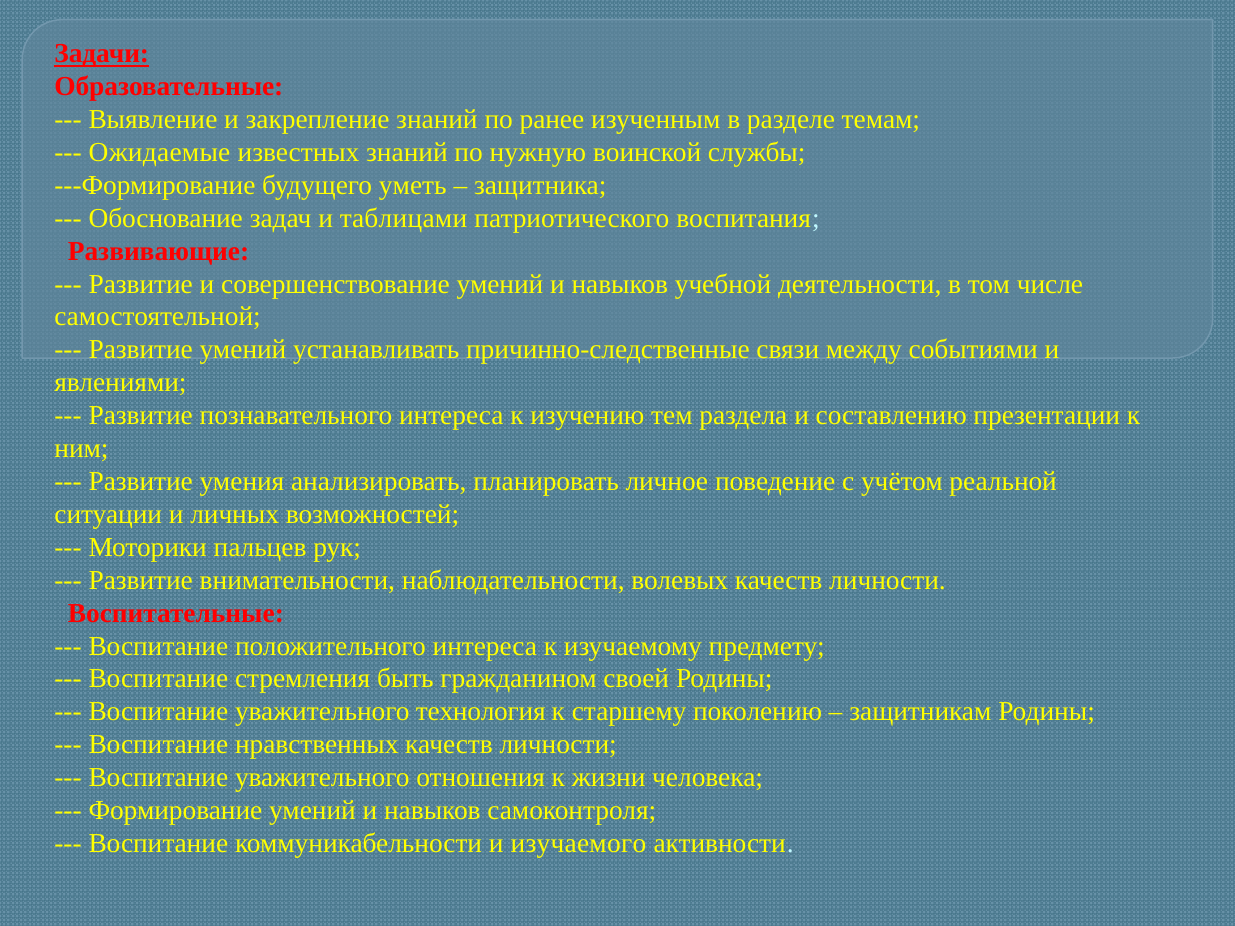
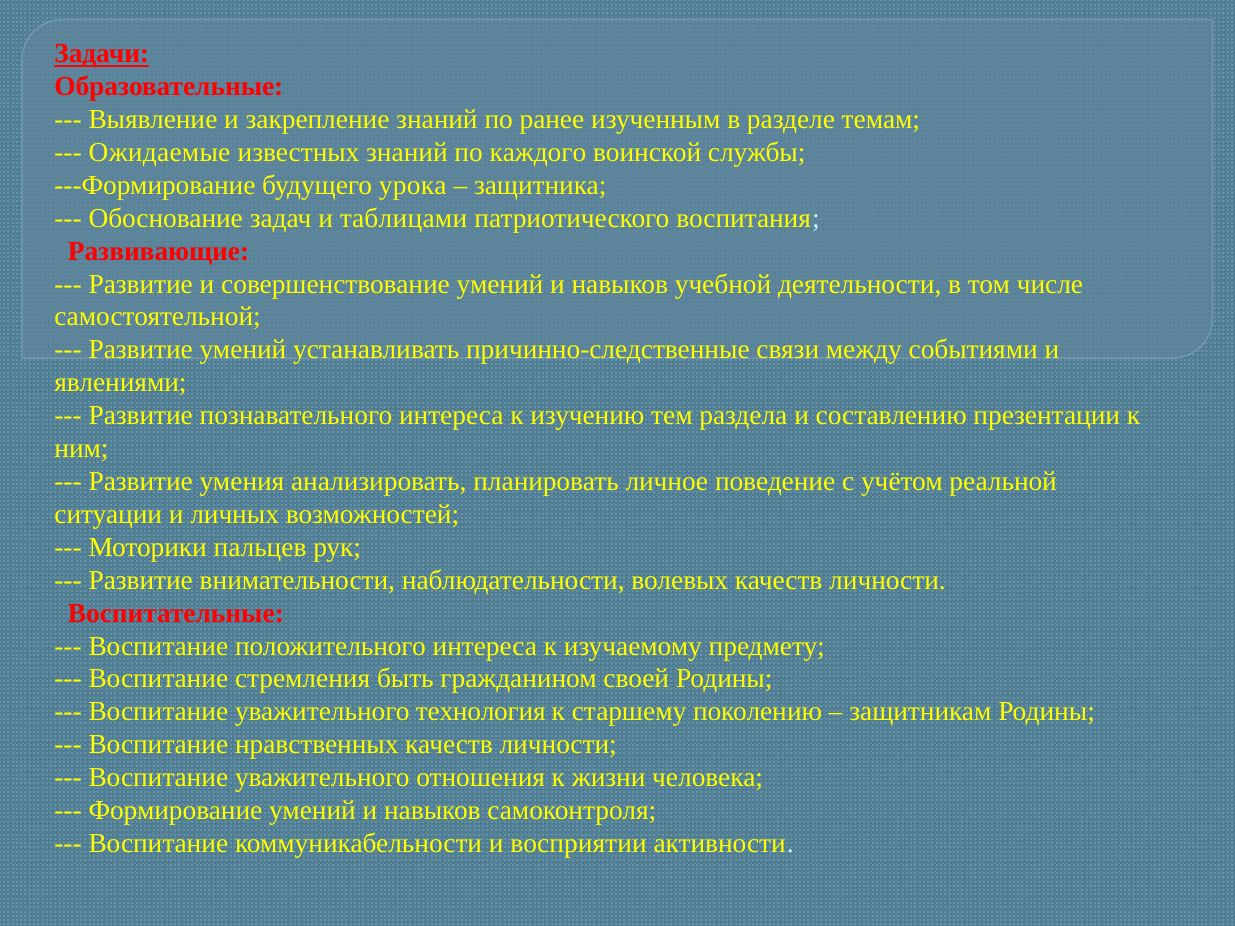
нужную: нужную -> каждого
уметь: уметь -> урока
изучаемого: изучаемого -> восприятии
